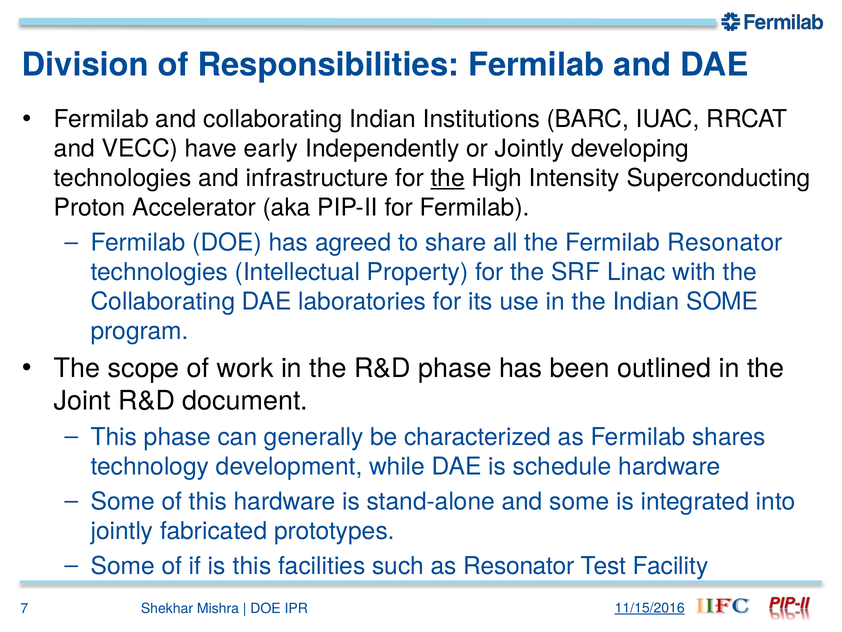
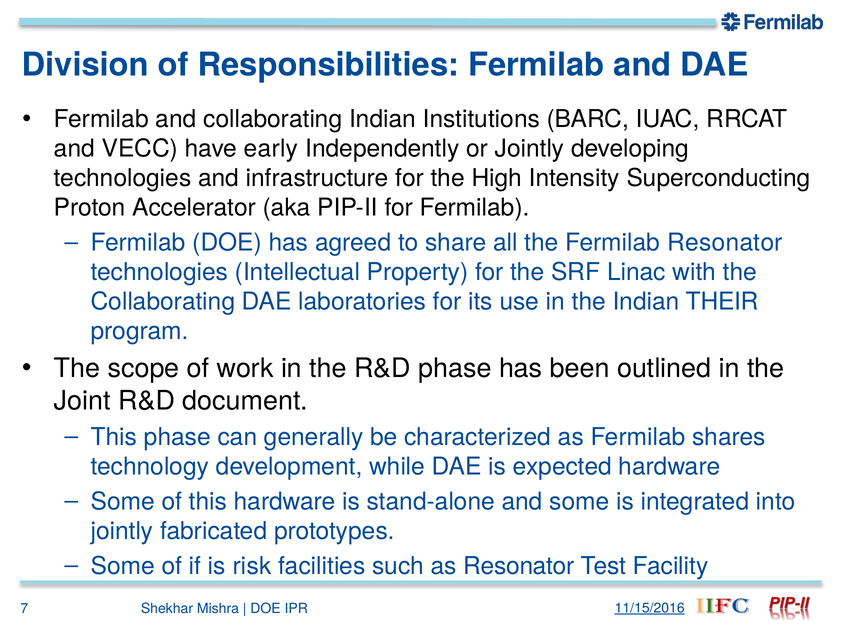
the at (448, 178) underline: present -> none
Indian SOME: SOME -> THEIR
schedule: schedule -> expected
is this: this -> risk
